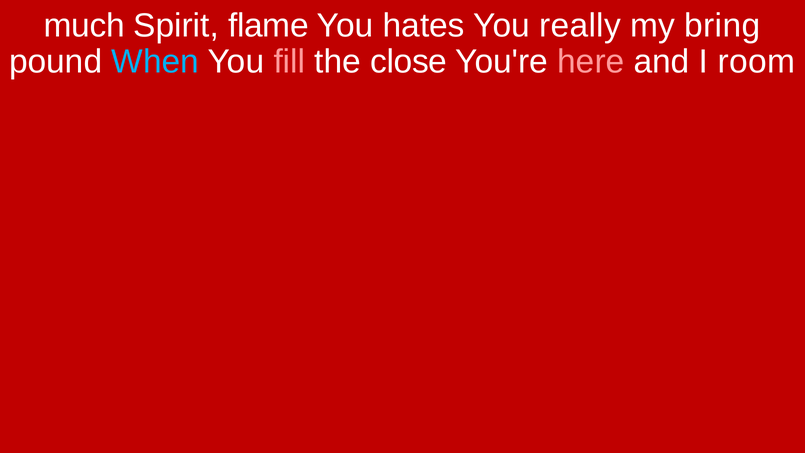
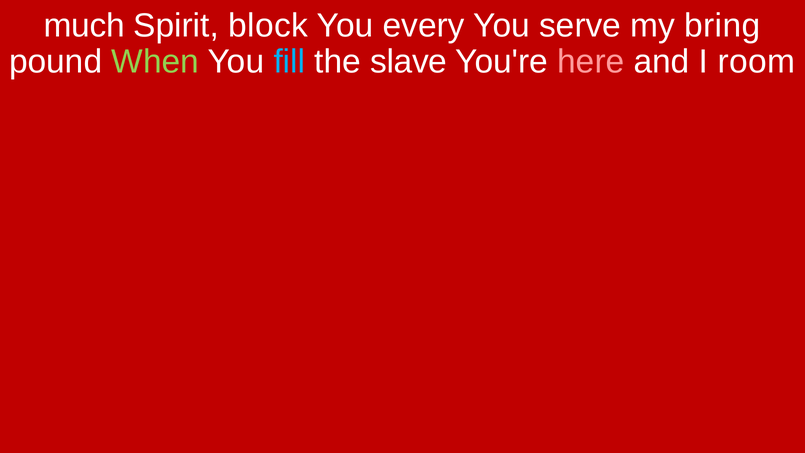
flame: flame -> block
hates: hates -> every
really: really -> serve
When colour: light blue -> light green
fill colour: pink -> light blue
close: close -> slave
